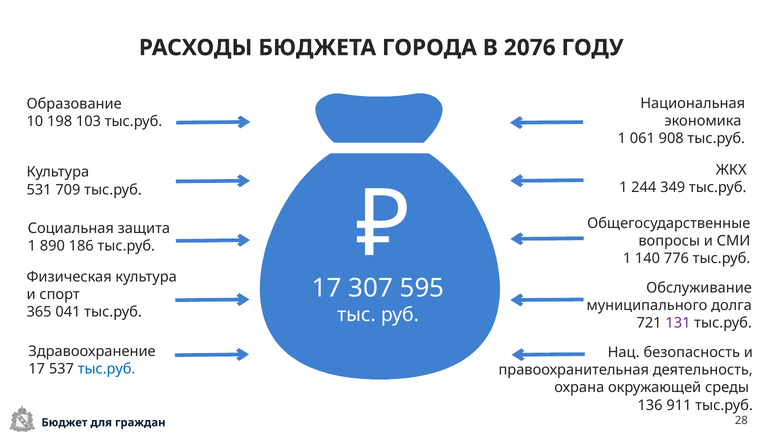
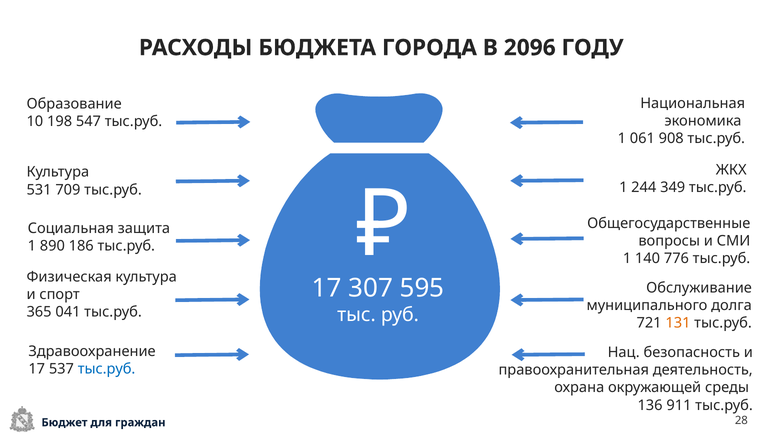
2076: 2076 -> 2096
103: 103 -> 547
131 colour: purple -> orange
